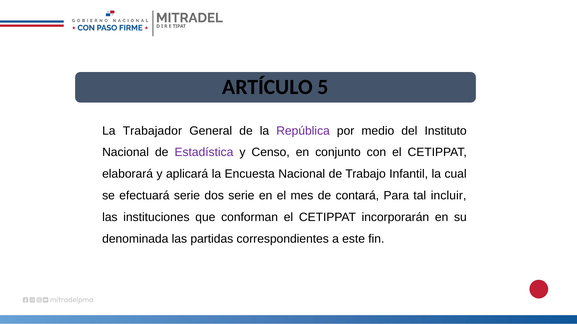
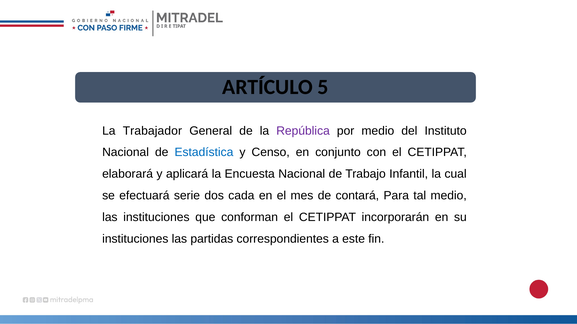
Estadística colour: purple -> blue
dos serie: serie -> cada
tal incluir: incluir -> medio
denominada at (135, 239): denominada -> instituciones
